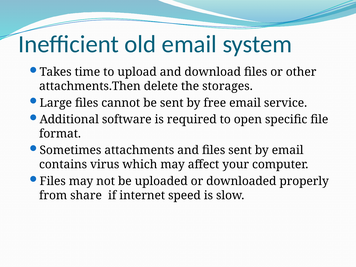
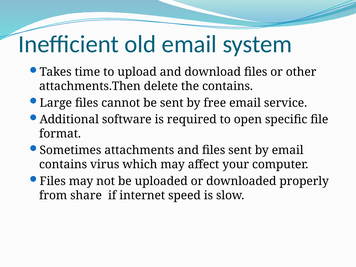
the storages: storages -> contains
